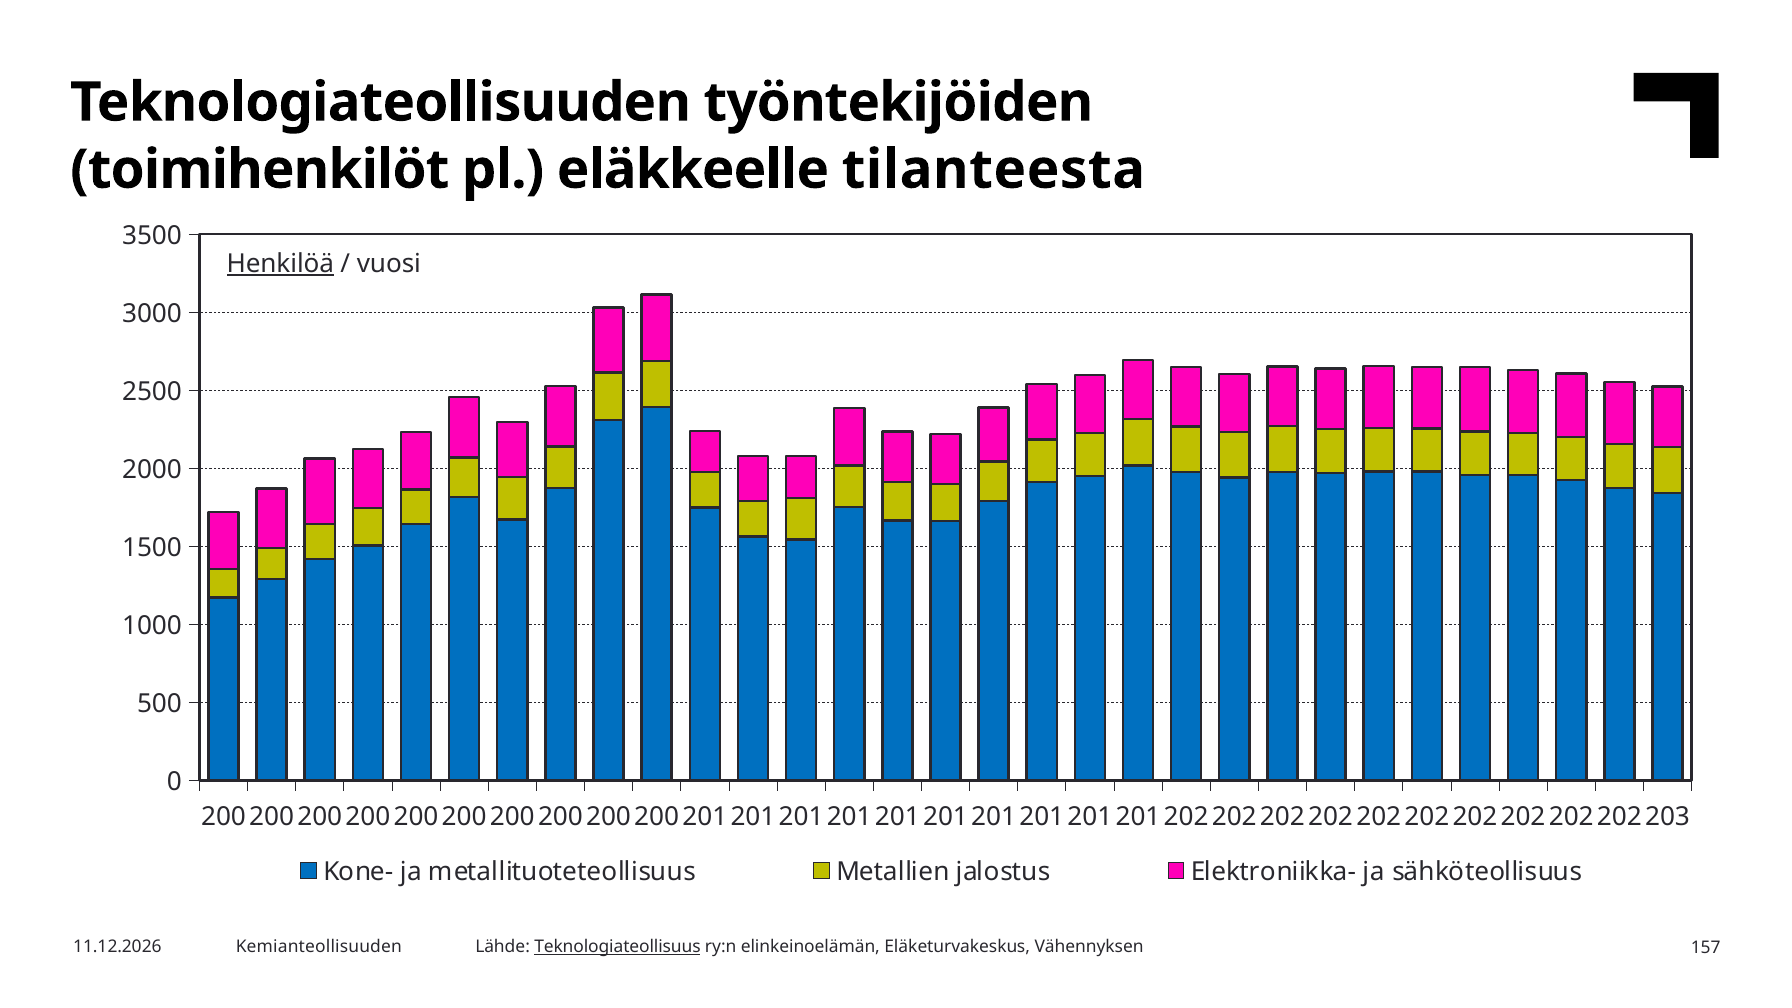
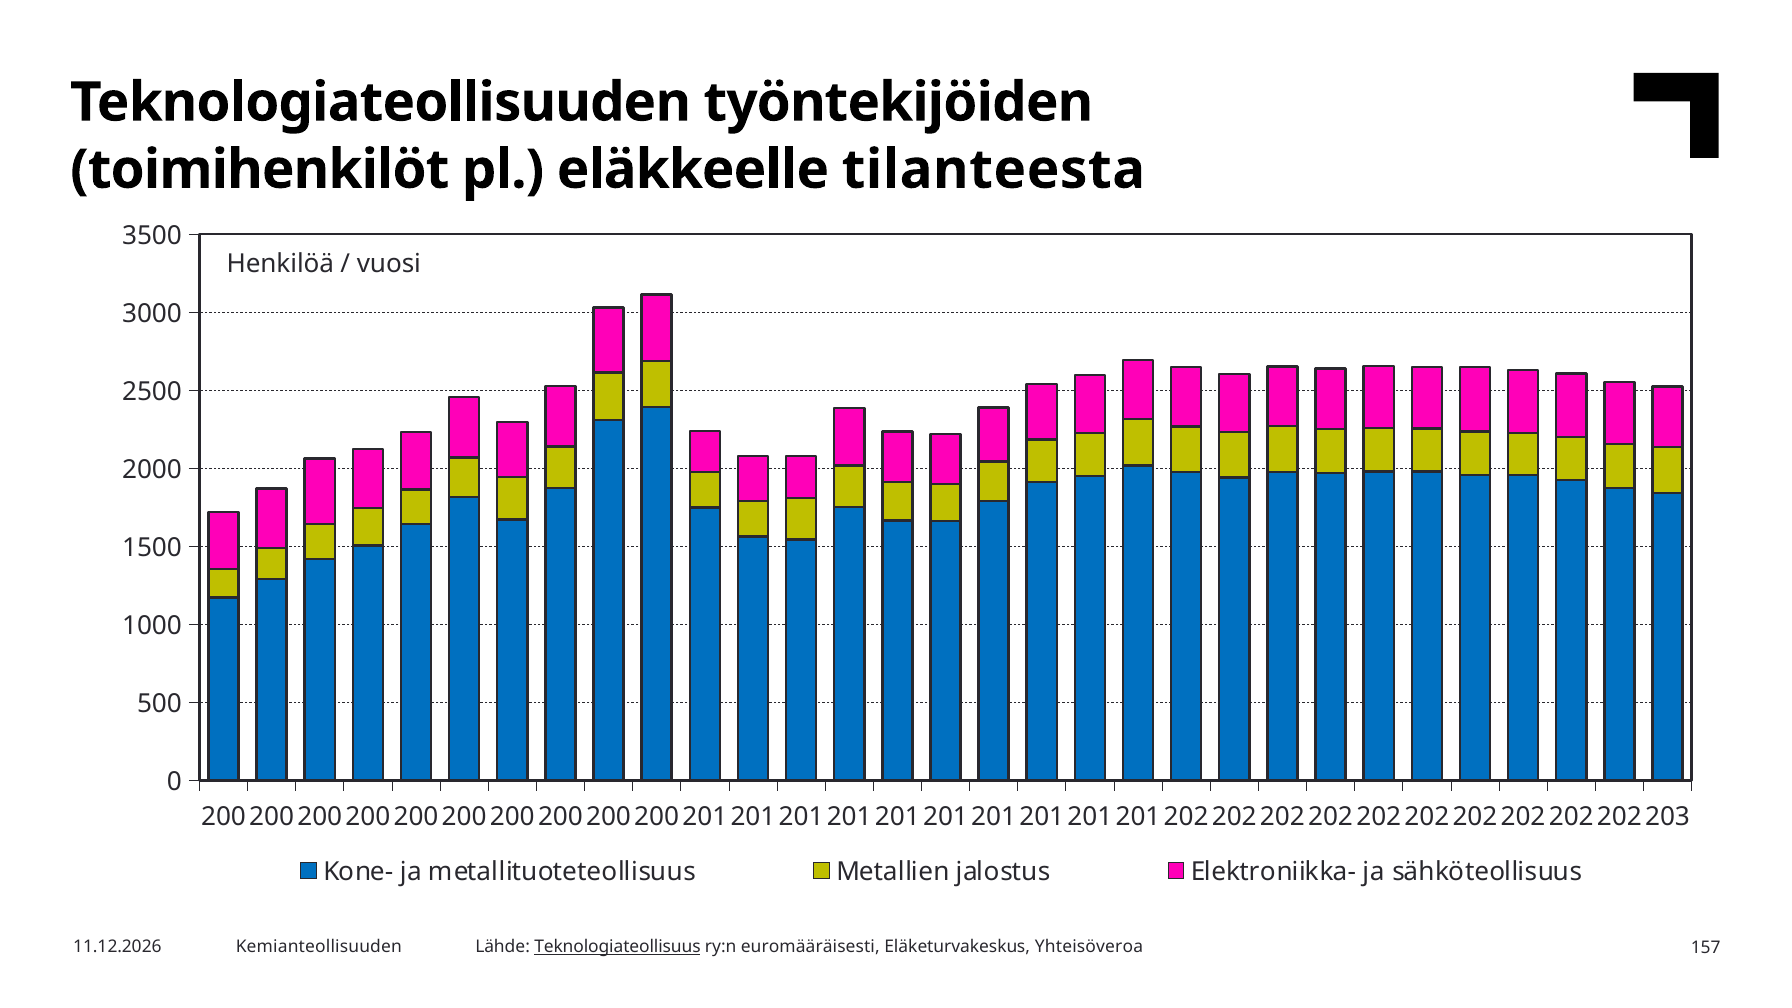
Henkilöä underline: present -> none
elinkeinoelämän: elinkeinoelämän -> euromääräisesti
Vähennyksen: Vähennyksen -> Yhteisöveroa
